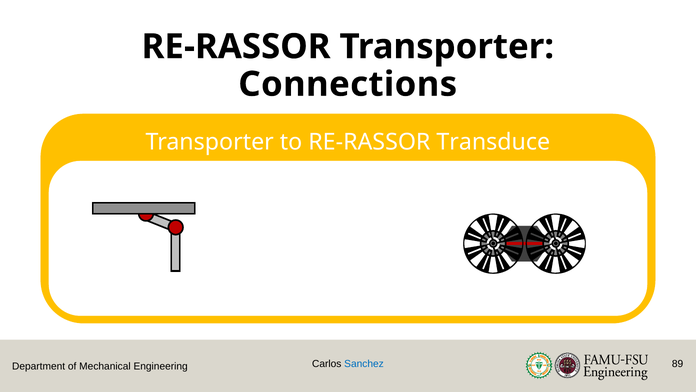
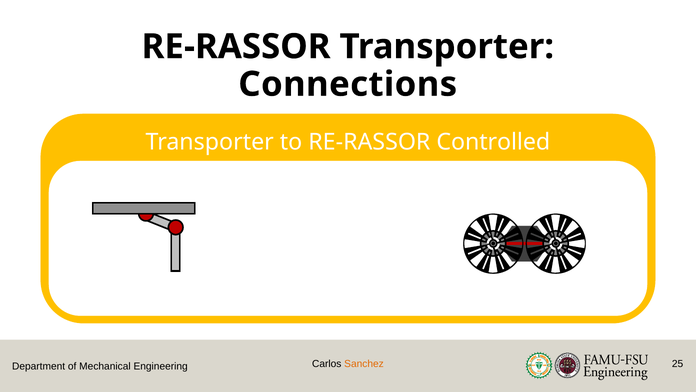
Transduce: Transduce -> Controlled
Sanchez colour: blue -> orange
89: 89 -> 25
